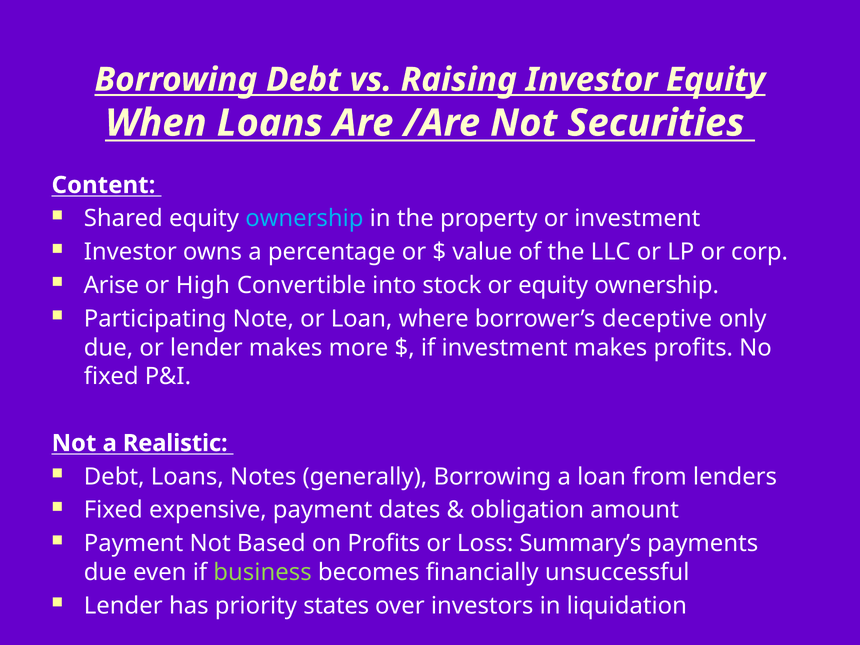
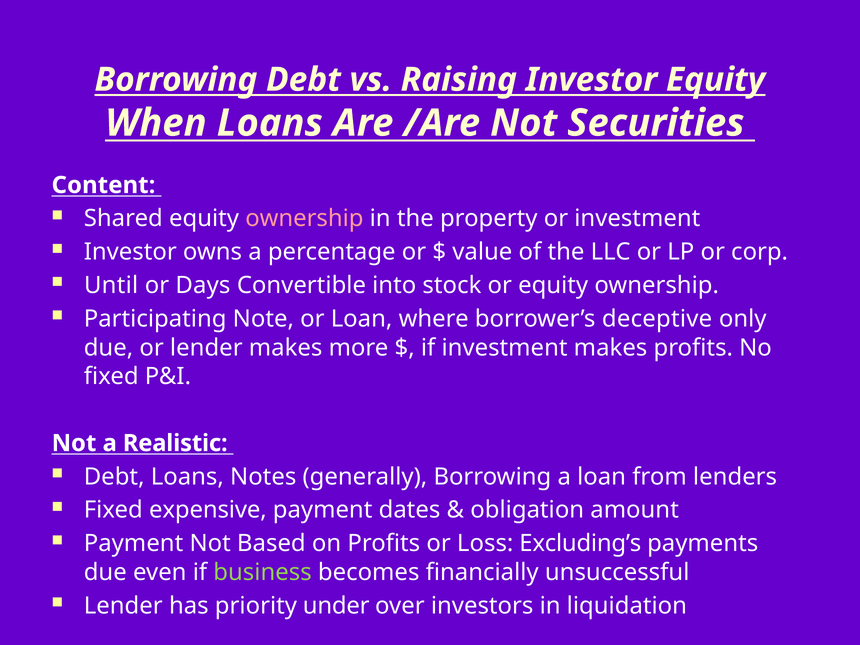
ownership at (304, 219) colour: light blue -> pink
Arise: Arise -> Until
High: High -> Days
Summary’s: Summary’s -> Excluding’s
states: states -> under
